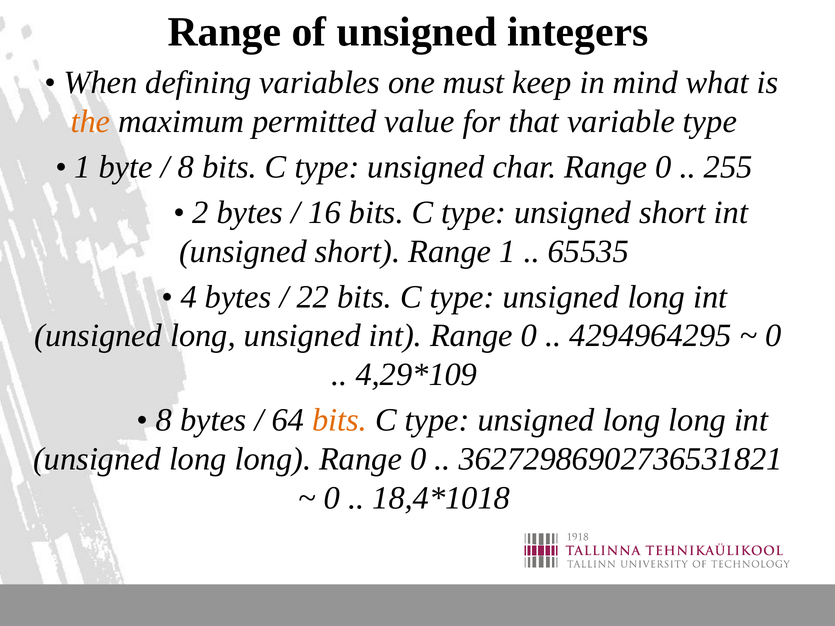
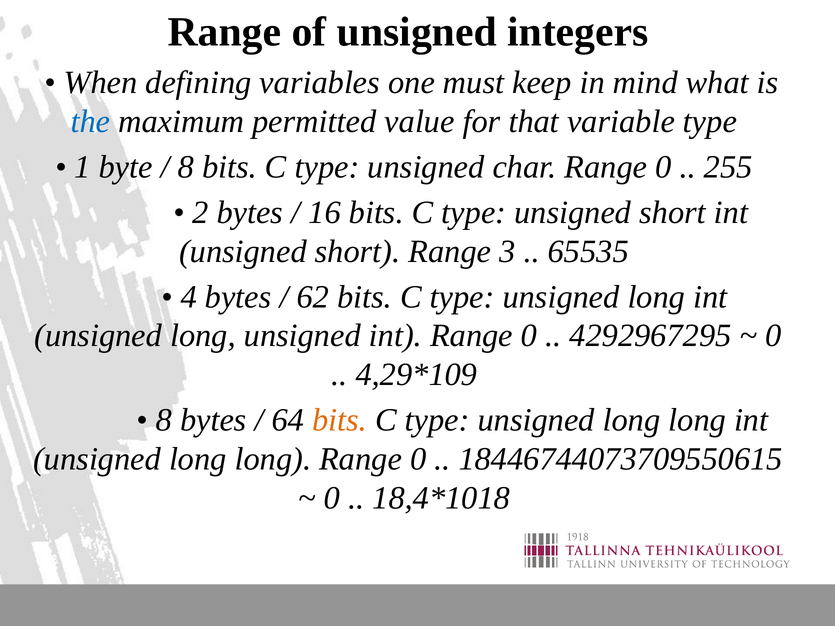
the colour: orange -> blue
Range 1: 1 -> 3
22: 22 -> 62
4294964295: 4294964295 -> 4292967295
36272986902736531821: 36272986902736531821 -> 18446744073709550615
